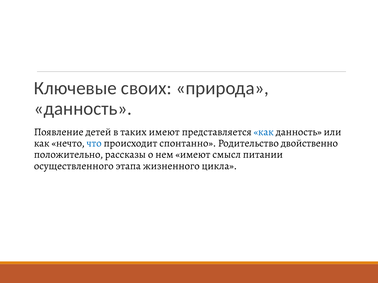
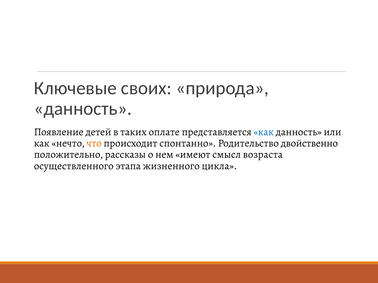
таких имеют: имеют -> оплате
что colour: blue -> orange
питании: питании -> возраста
